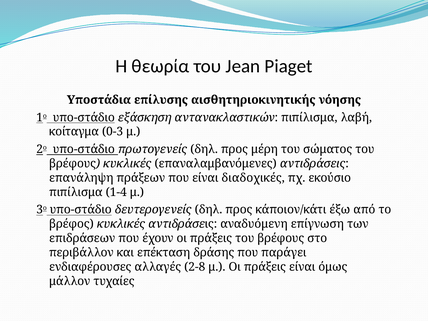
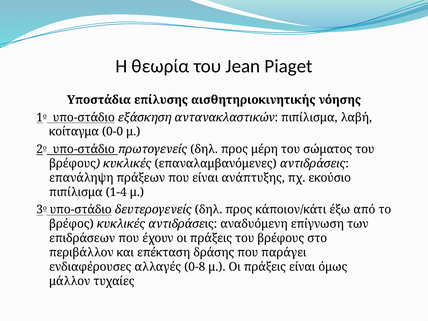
0-3: 0-3 -> 0-0
διαδοχικές: διαδοχικές -> ανάπτυξης
2-8: 2-8 -> 0-8
